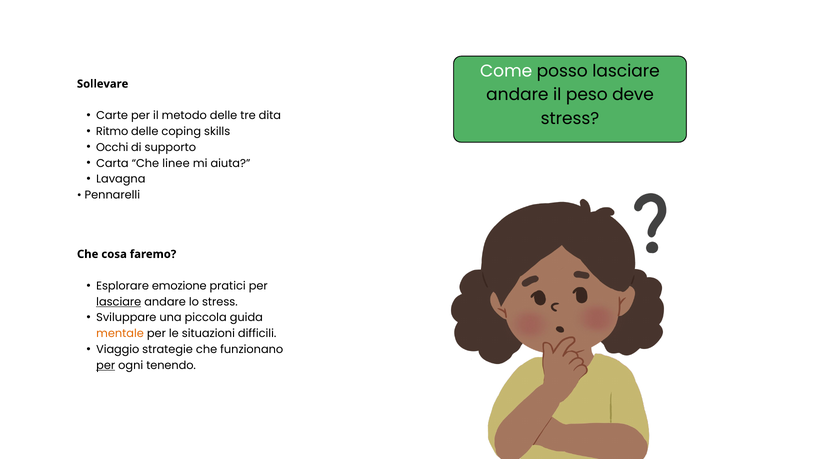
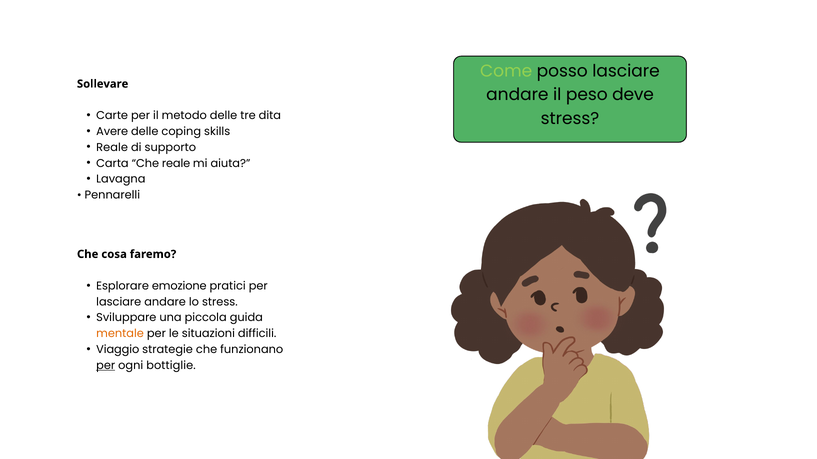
Come colour: white -> light green
Ritmo: Ritmo -> Avere
Occhi at (112, 148): Occhi -> Reale
Che linee: linee -> reale
lasciare at (119, 302) underline: present -> none
tenendo: tenendo -> bottiglie
